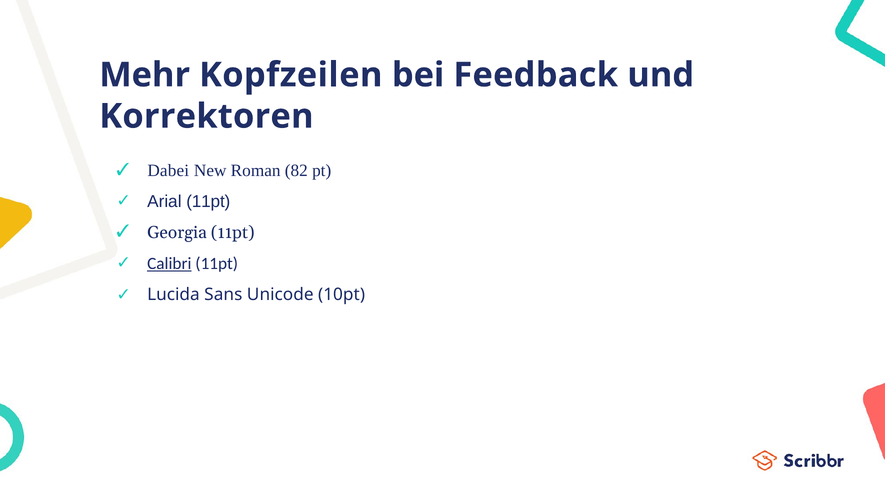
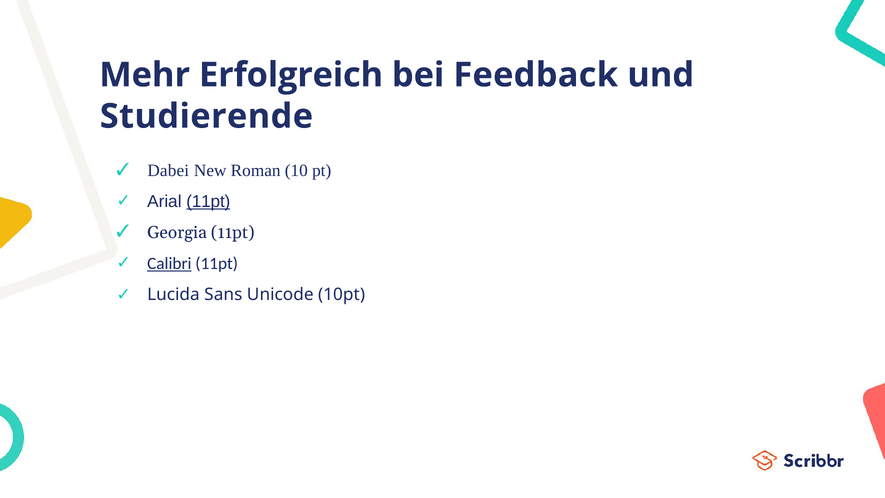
Kopfzeilen: Kopfzeilen -> Erfolgreich
Korrektoren: Korrektoren -> Studierende
82: 82 -> 10
11pt at (208, 202) underline: none -> present
